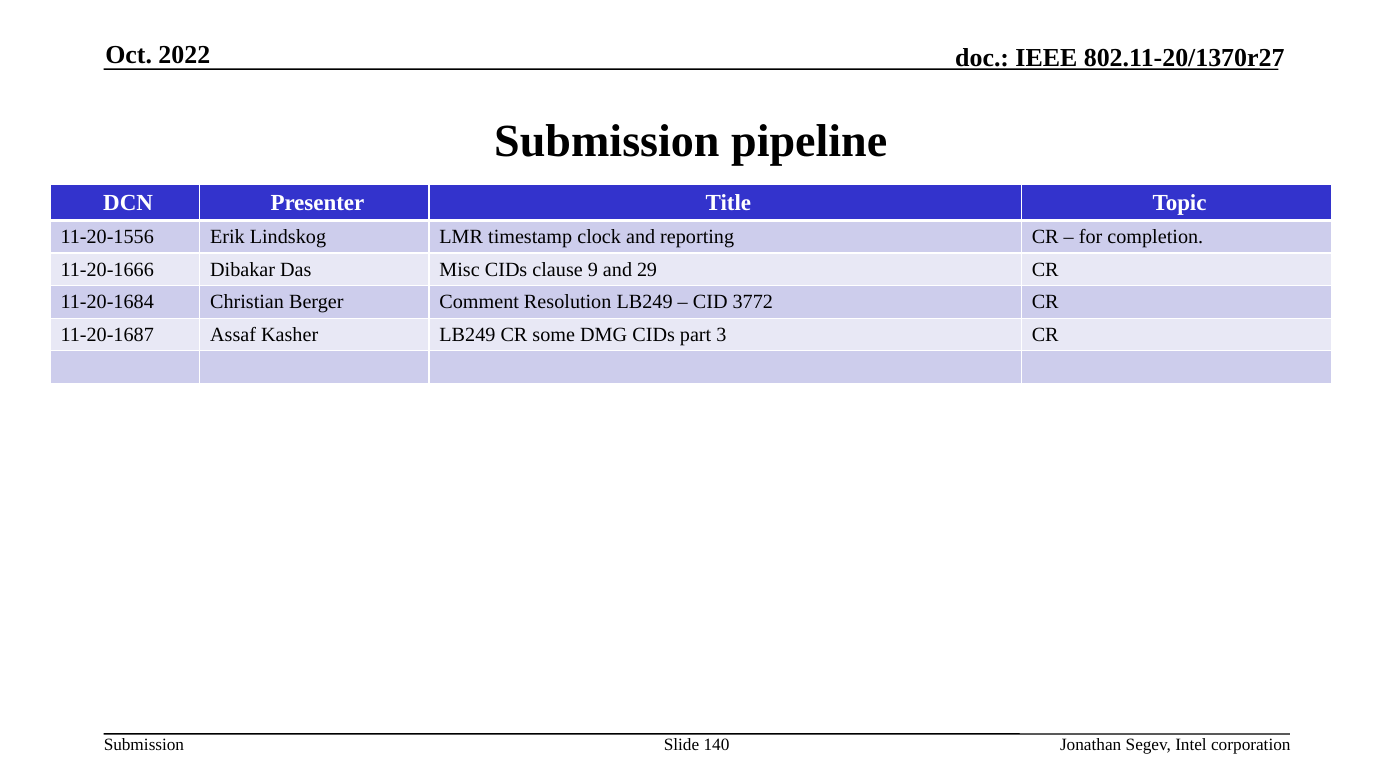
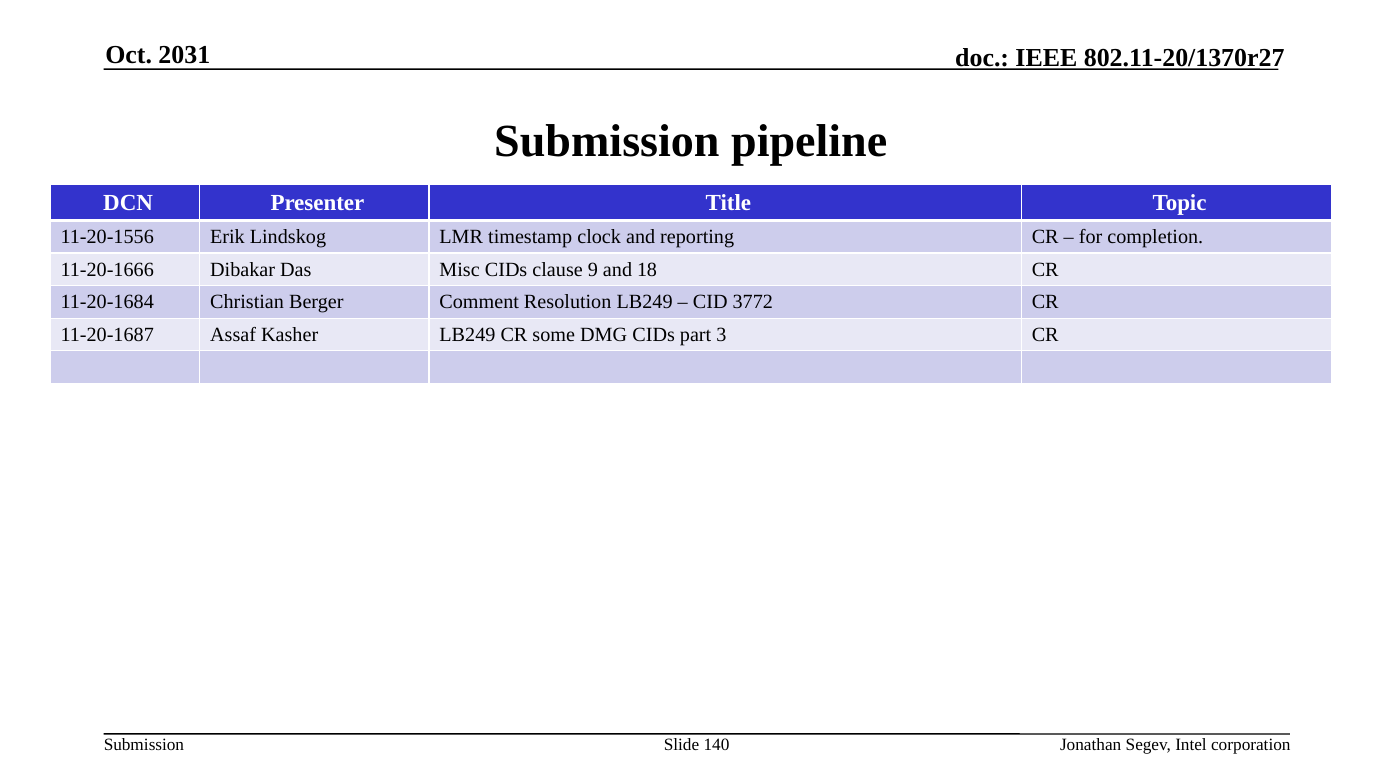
2022: 2022 -> 2031
29: 29 -> 18
